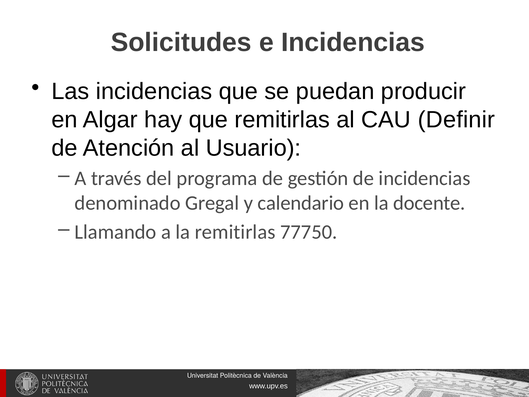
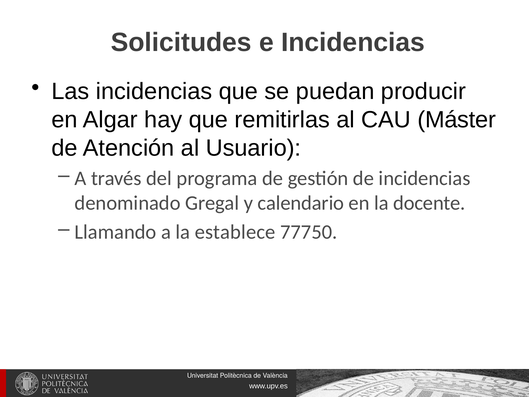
Definir: Definir -> Máster
la remitirlas: remitirlas -> establece
